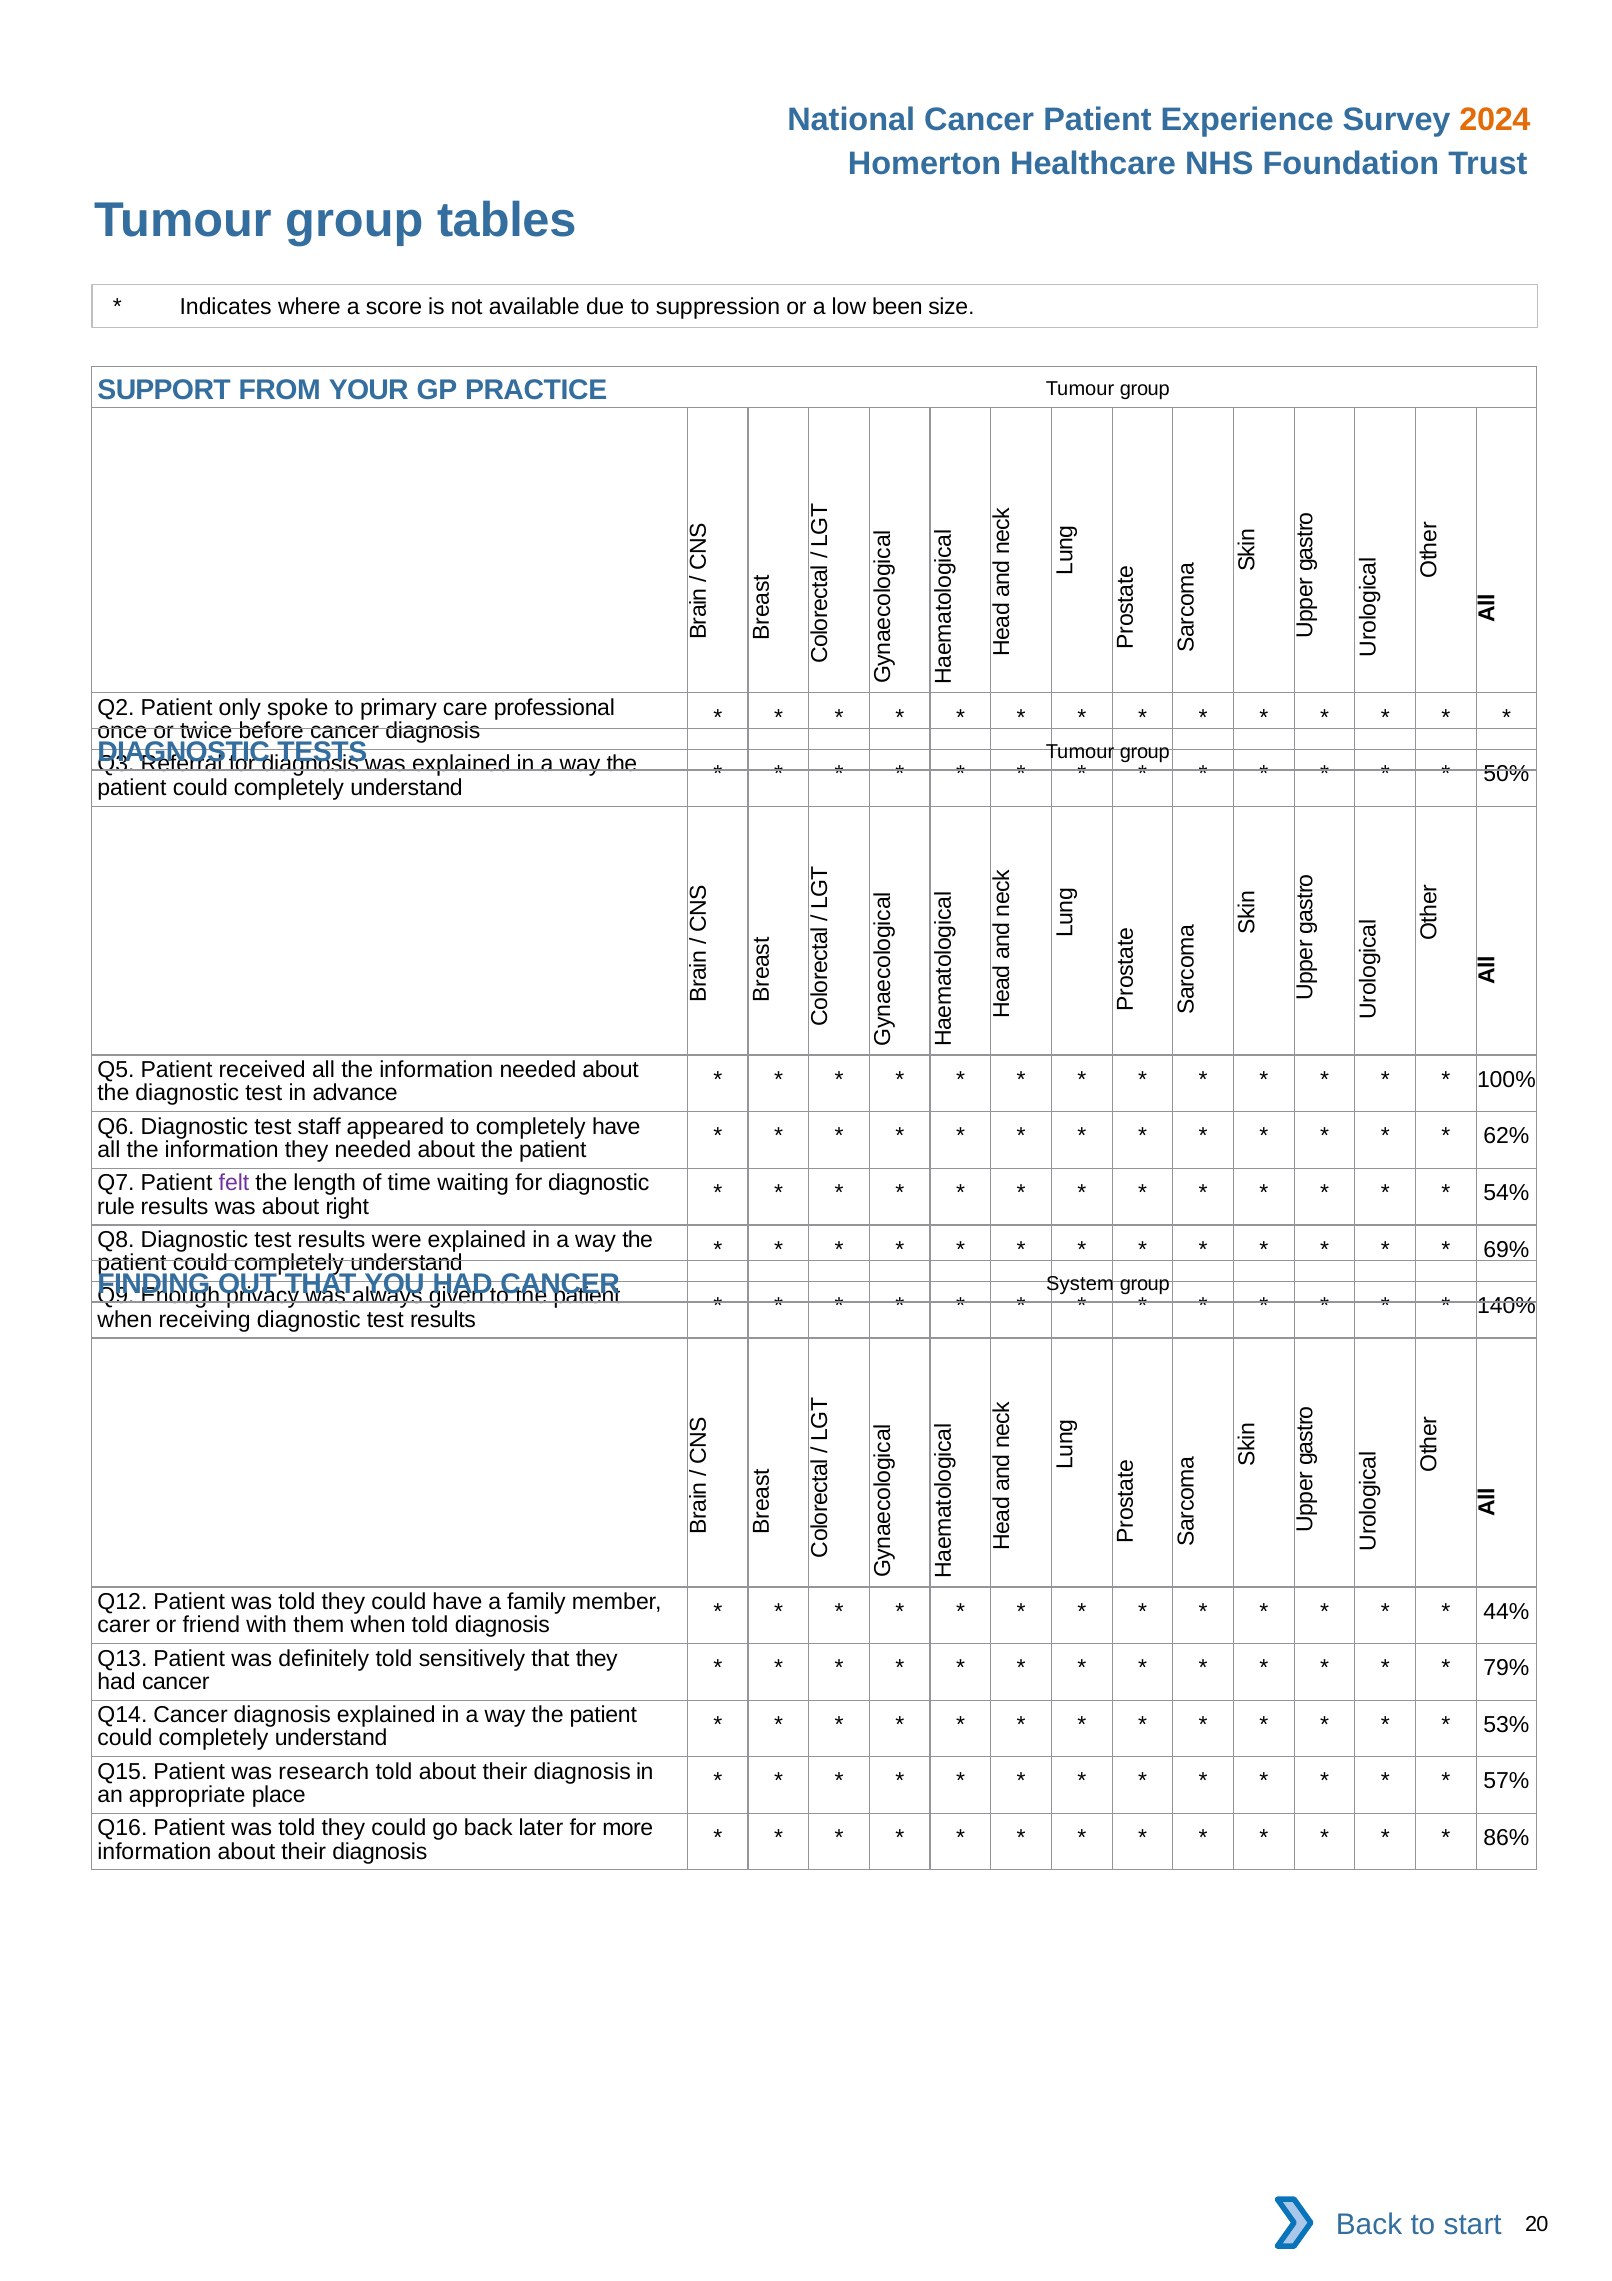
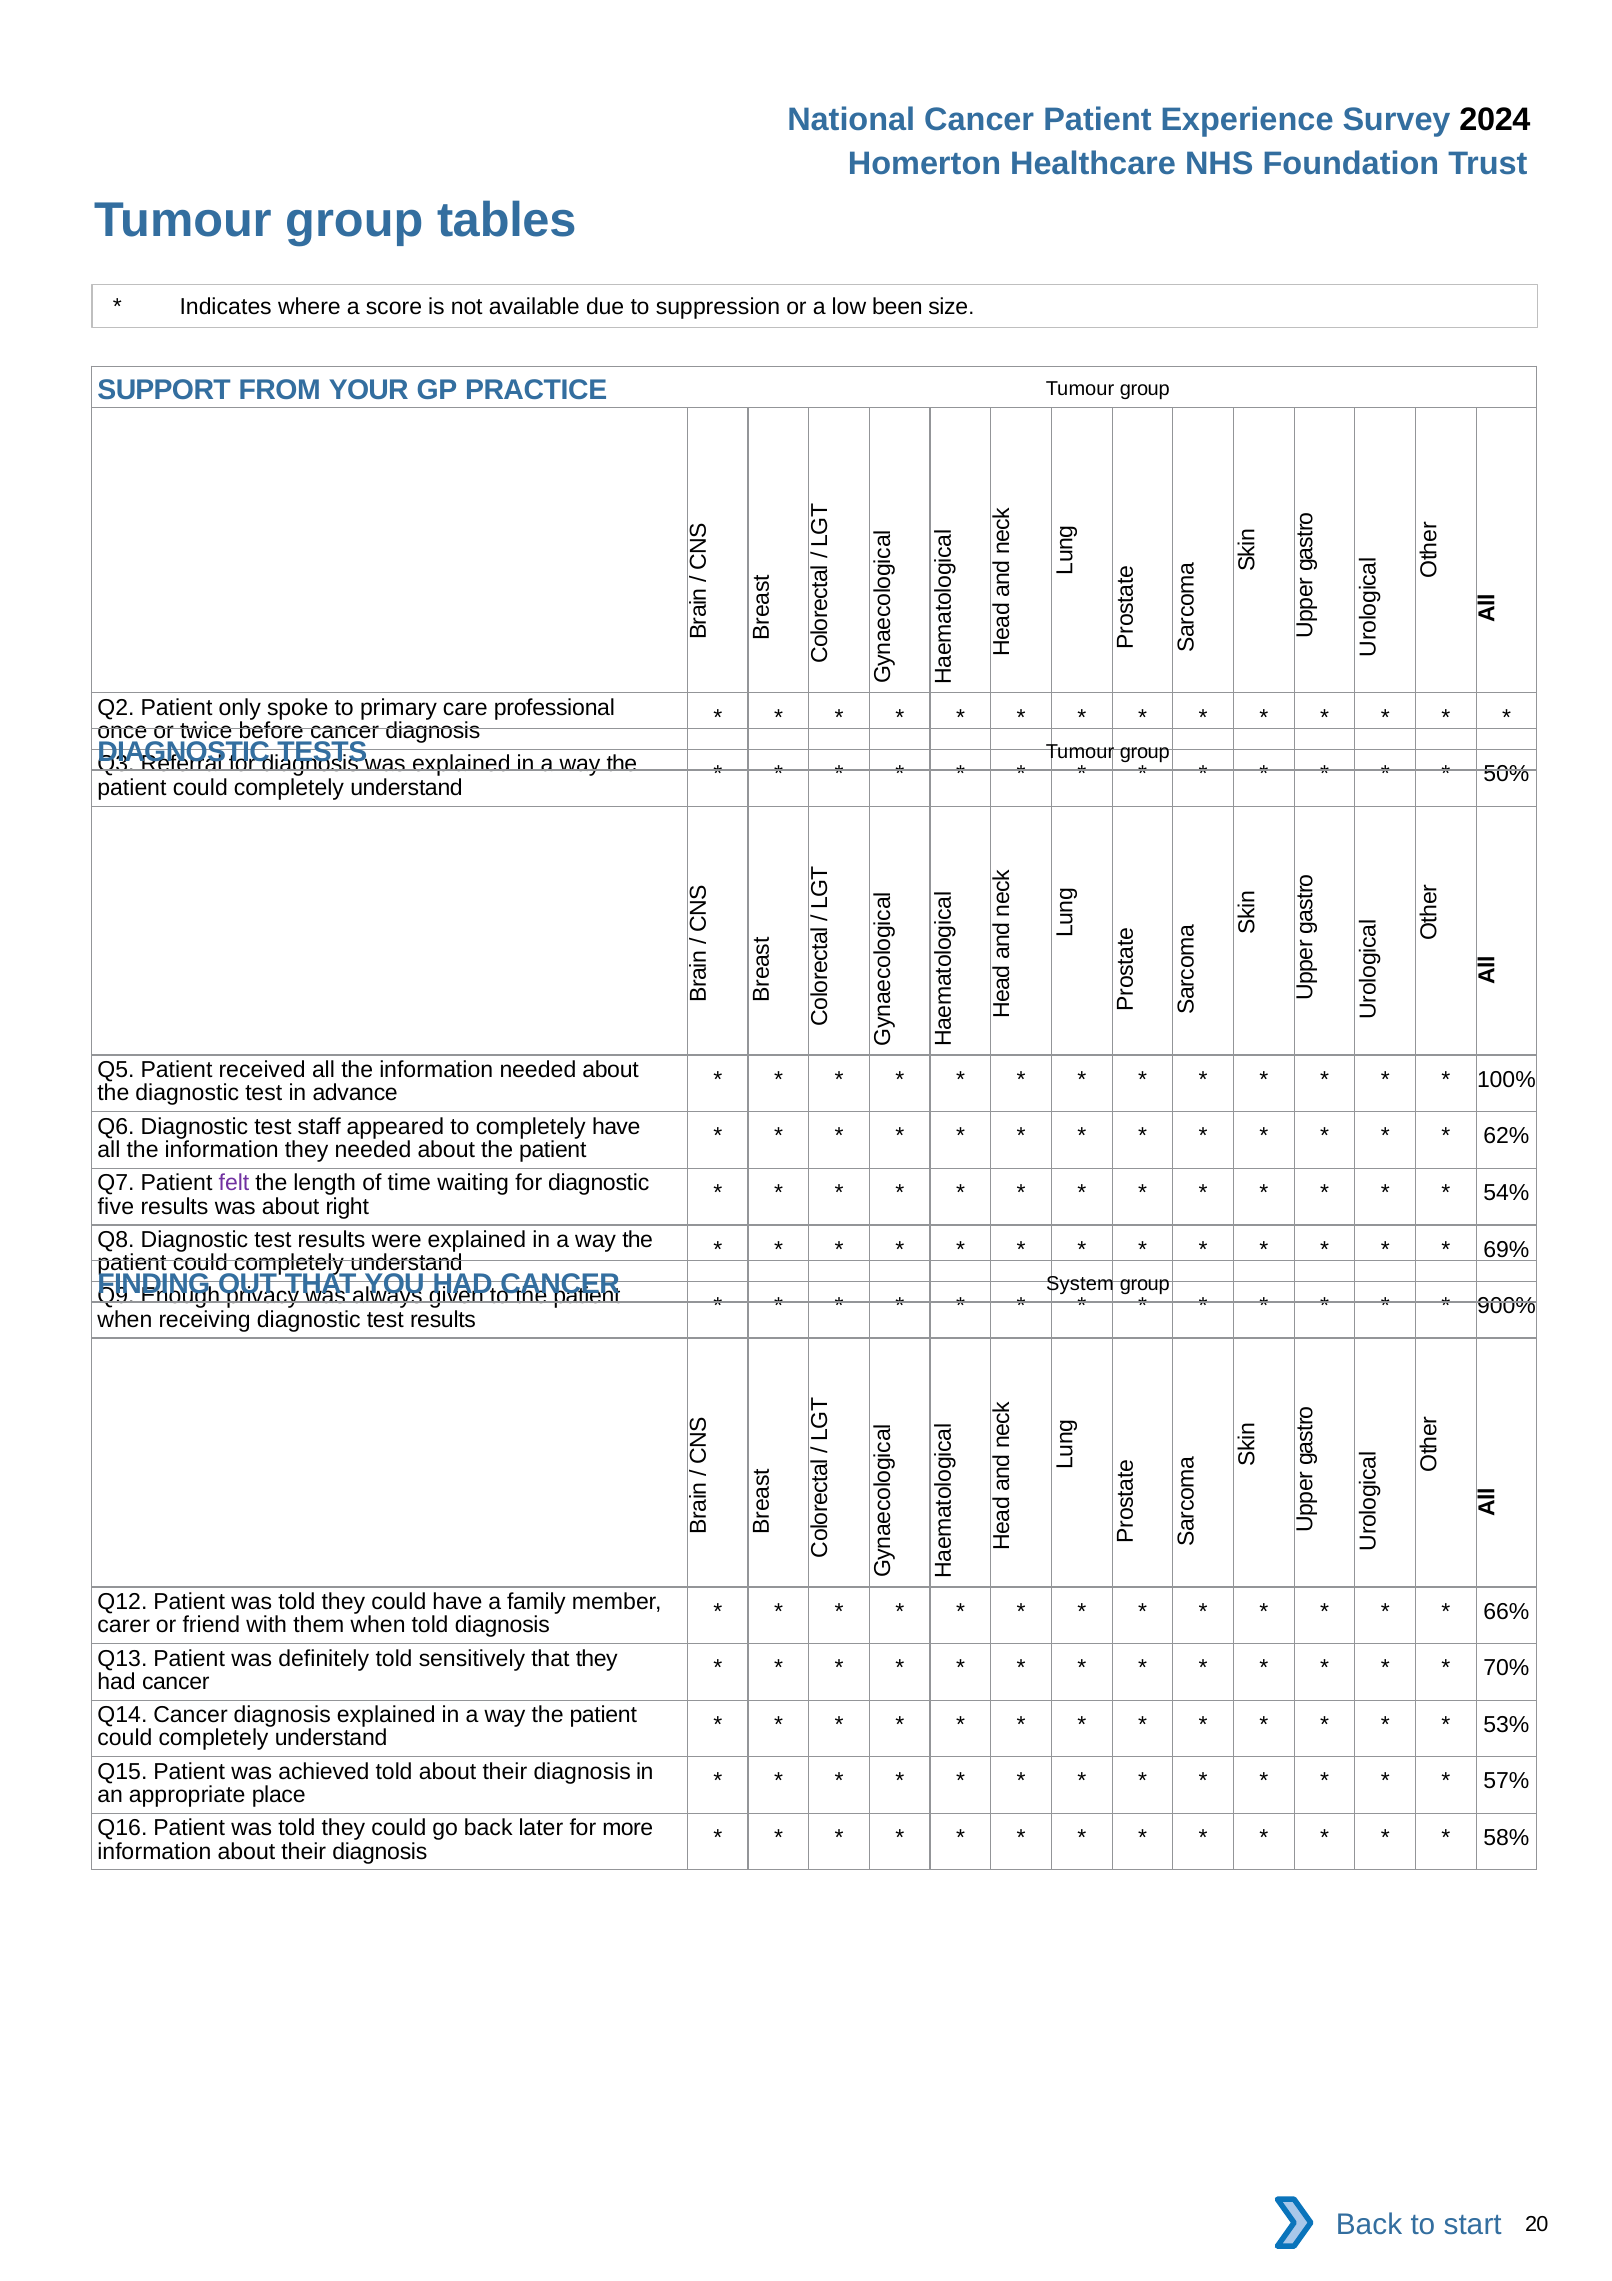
2024 colour: orange -> black
rule: rule -> five
140%: 140% -> 900%
44%: 44% -> 66%
79%: 79% -> 70%
research: research -> achieved
86%: 86% -> 58%
